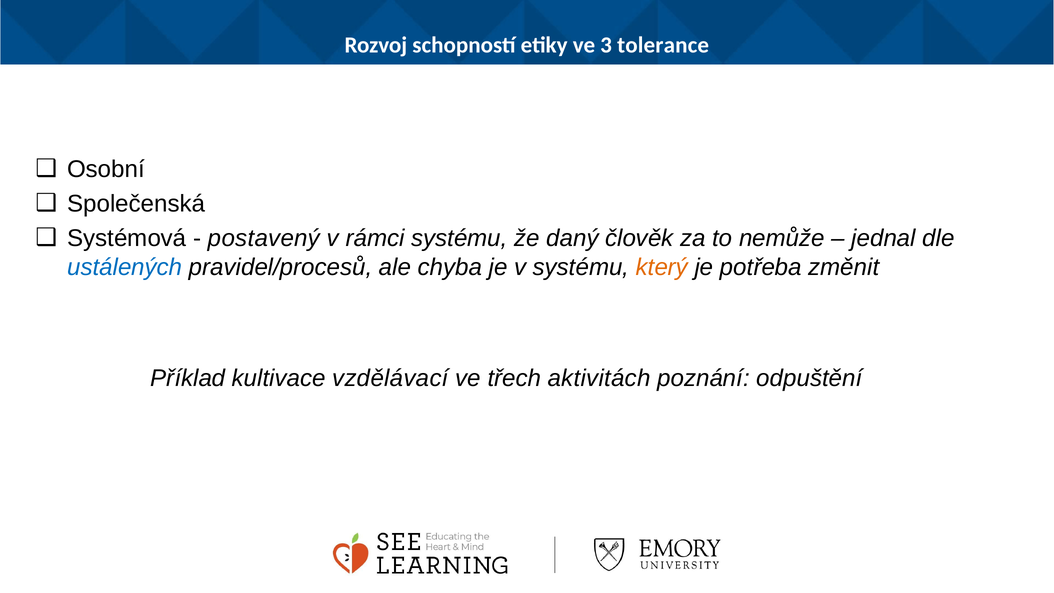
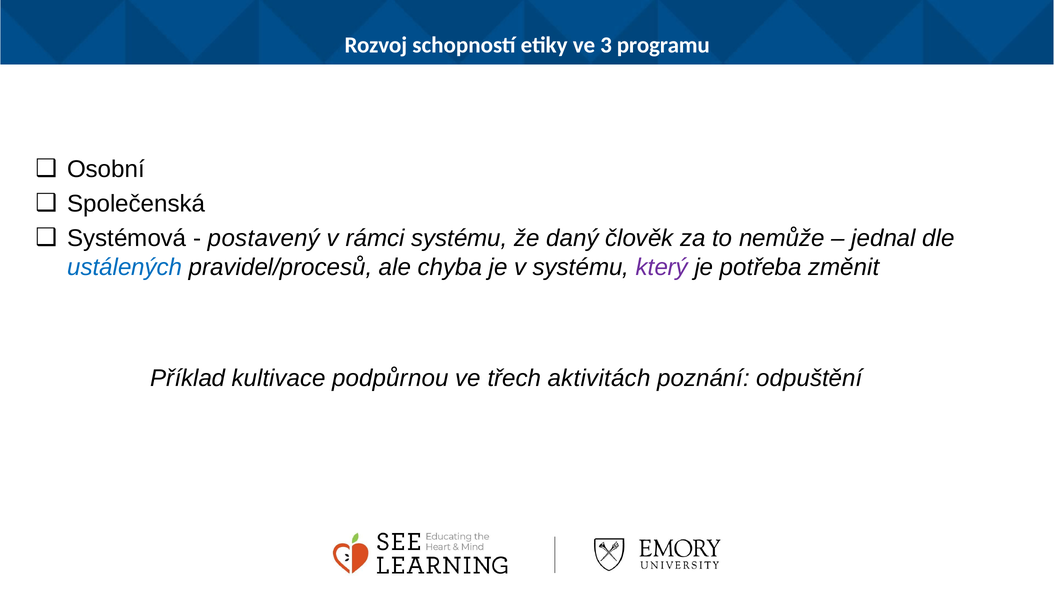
tolerance: tolerance -> programu
který colour: orange -> purple
vzdělávací: vzdělávací -> podpůrnou
